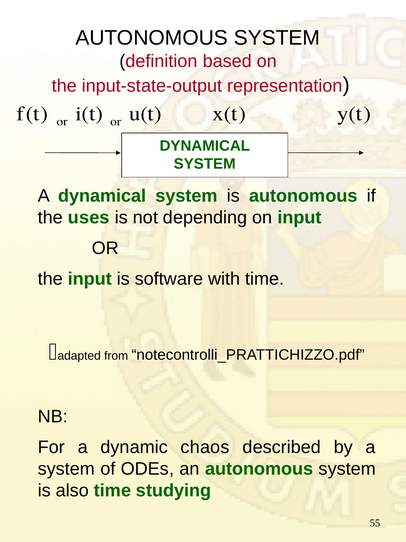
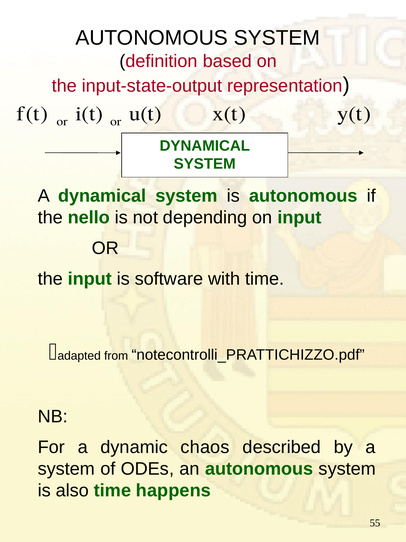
uses: uses -> nello
studying: studying -> happens
